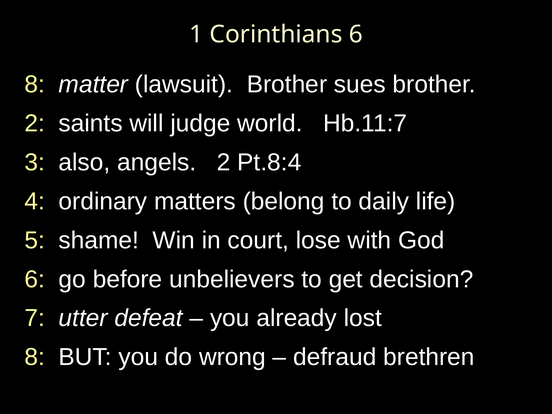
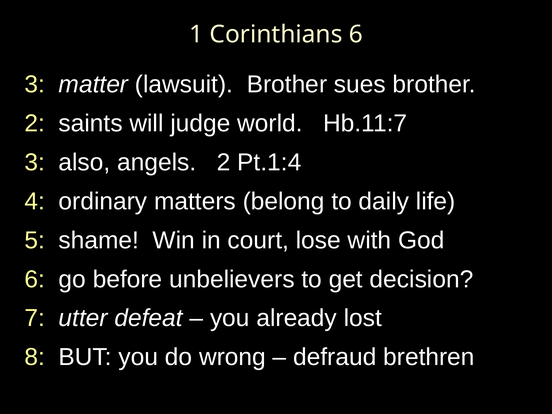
8 at (35, 84): 8 -> 3
Pt.8:4: Pt.8:4 -> Pt.1:4
